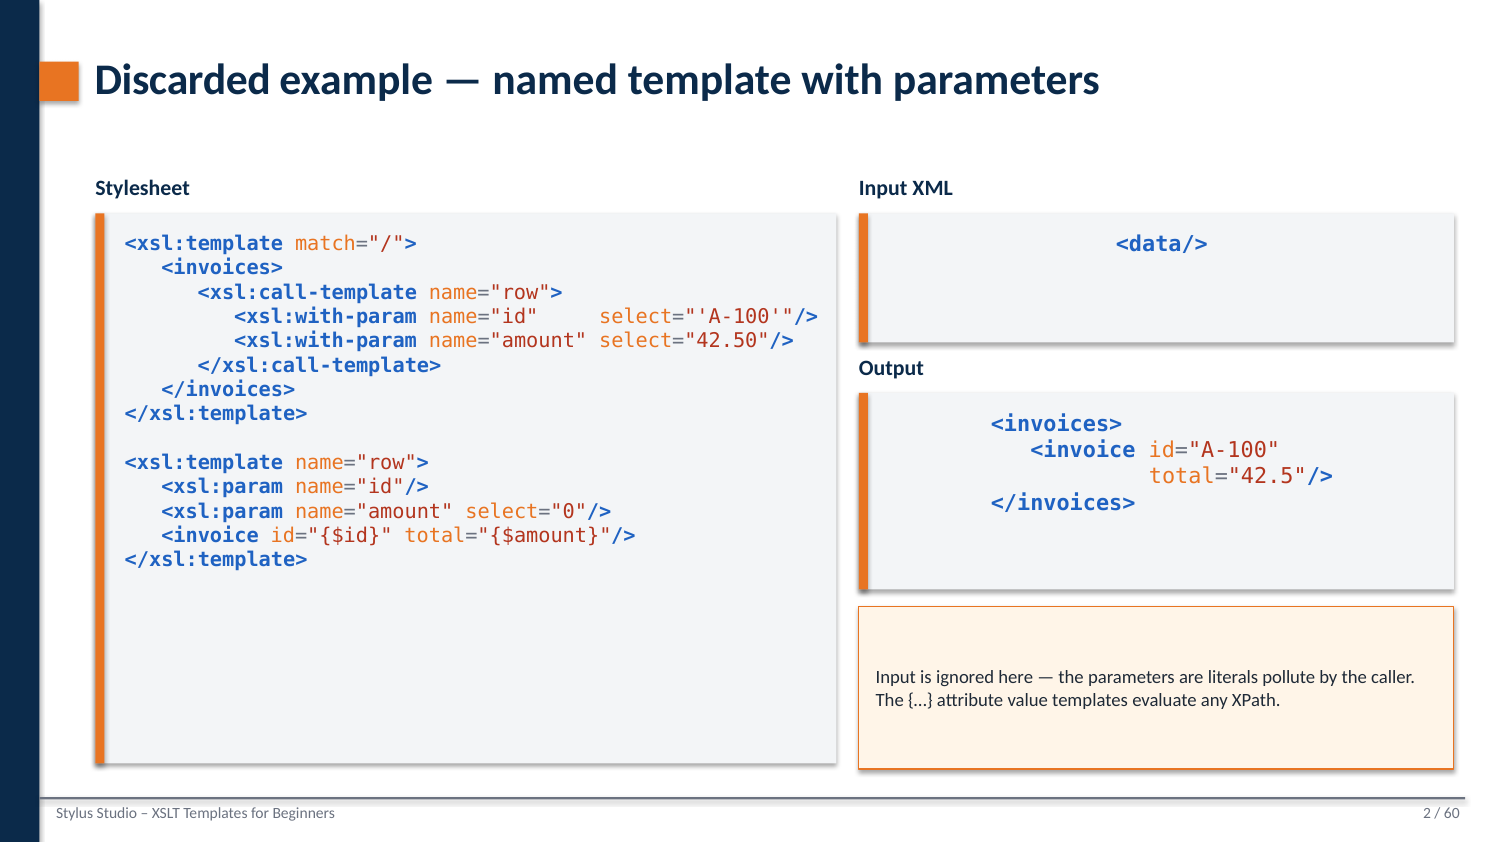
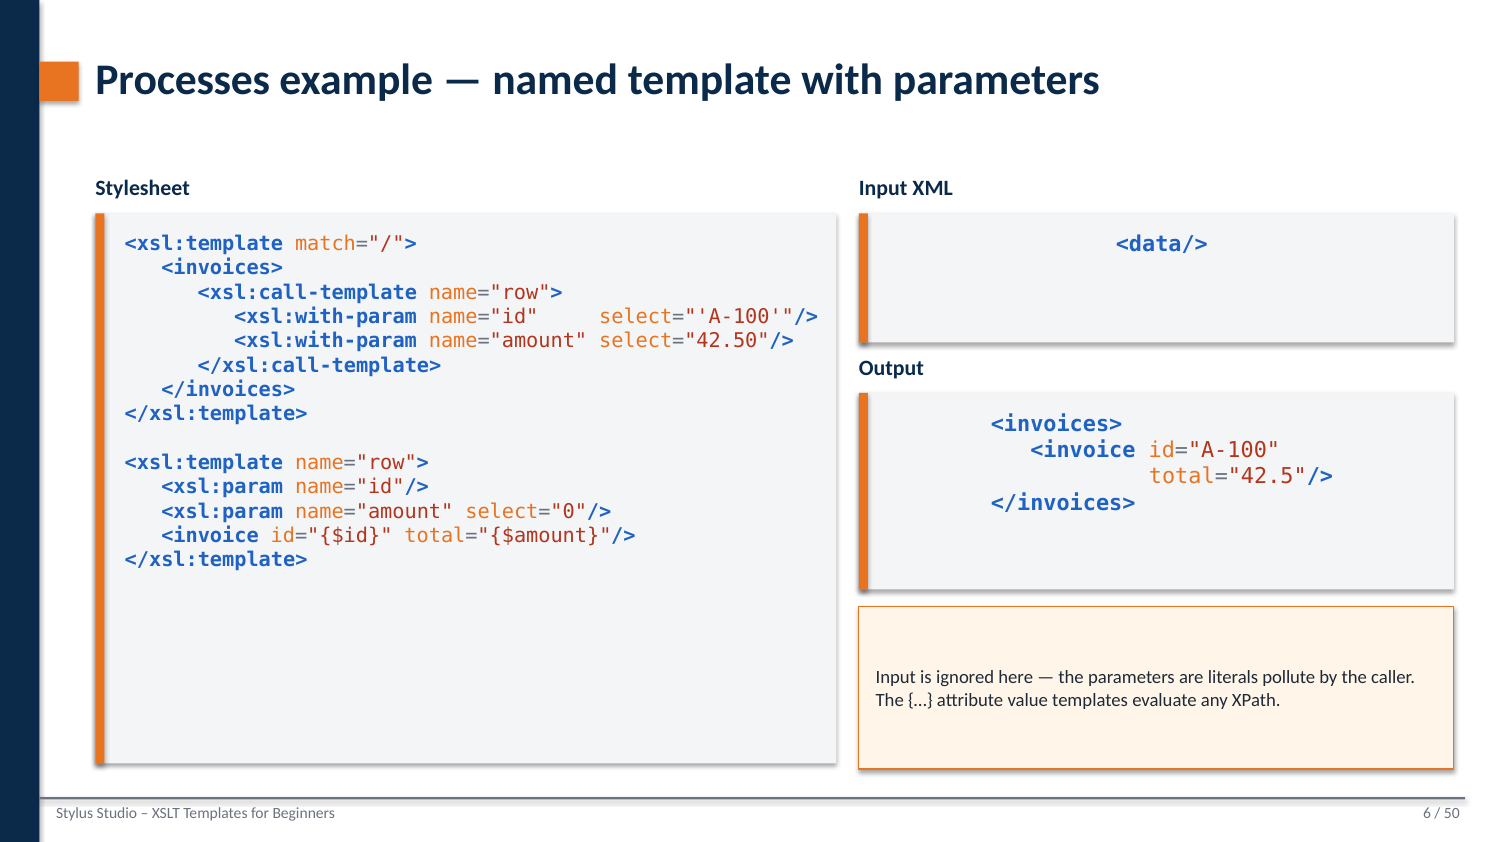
Discarded: Discarded -> Processes
2: 2 -> 6
60: 60 -> 50
